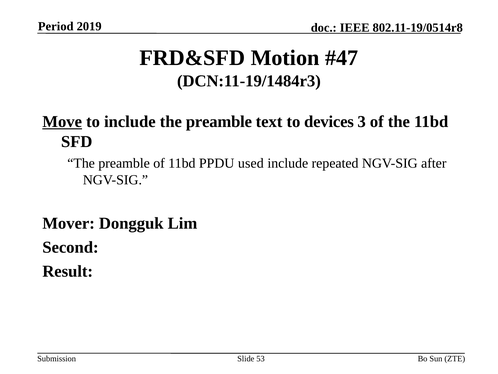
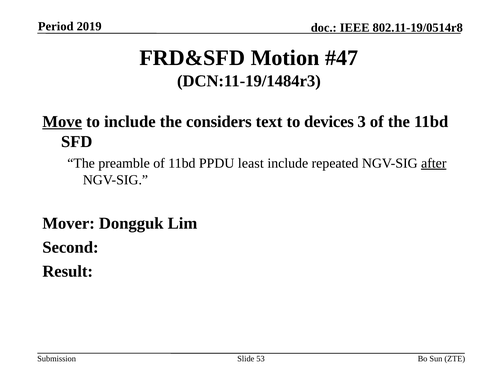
include the preamble: preamble -> considers
used: used -> least
after underline: none -> present
